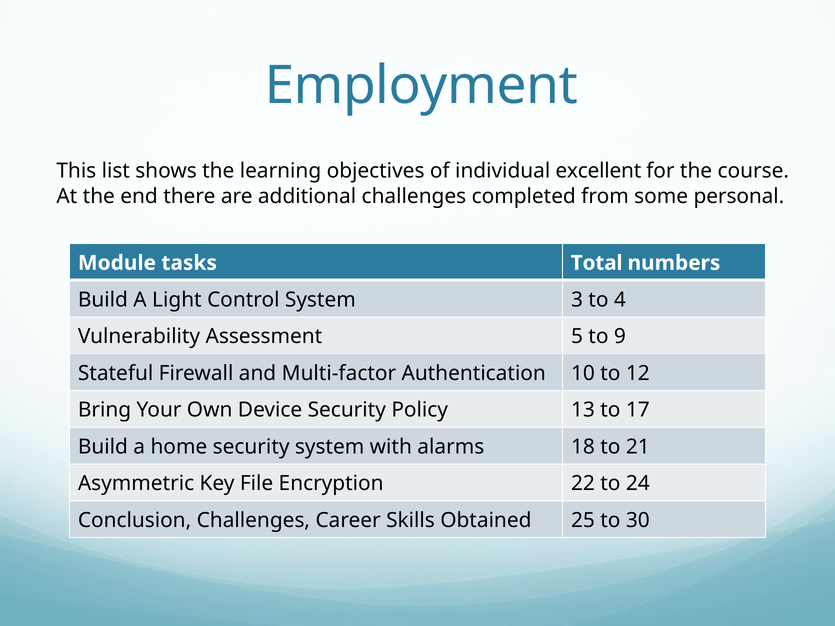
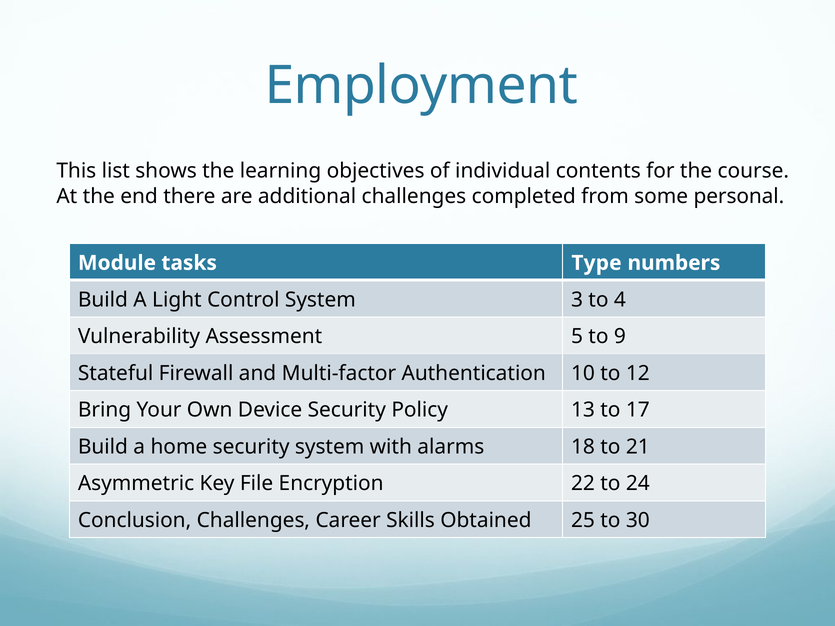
excellent: excellent -> contents
Total: Total -> Type
